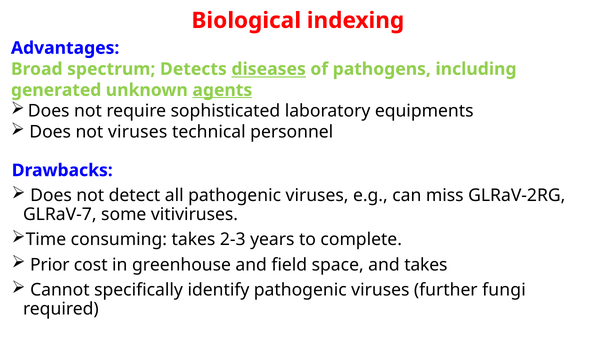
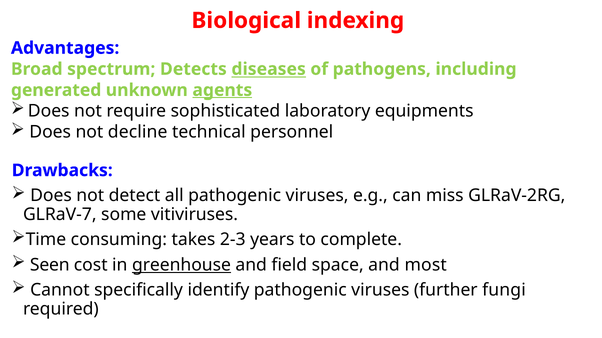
not viruses: viruses -> decline
Prior: Prior -> Seen
greenhouse underline: none -> present
and takes: takes -> most
